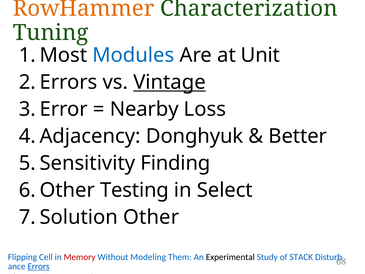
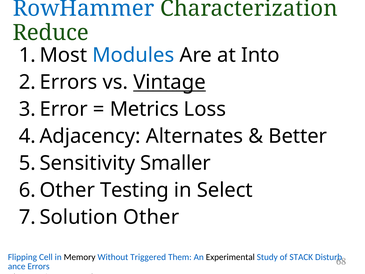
RowHammer colour: orange -> blue
Tuning: Tuning -> Reduce
Unit: Unit -> Into
Nearby: Nearby -> Metrics
Donghyuk: Donghyuk -> Alternates
Finding: Finding -> Smaller
Memory colour: red -> black
Modeling: Modeling -> Triggered
Errors underline: present -> none
